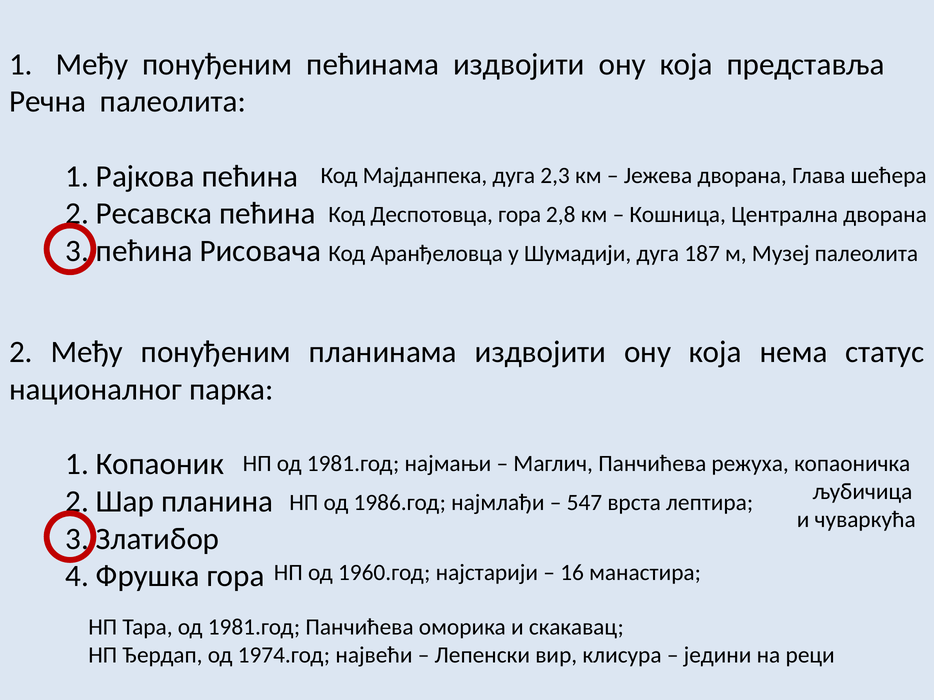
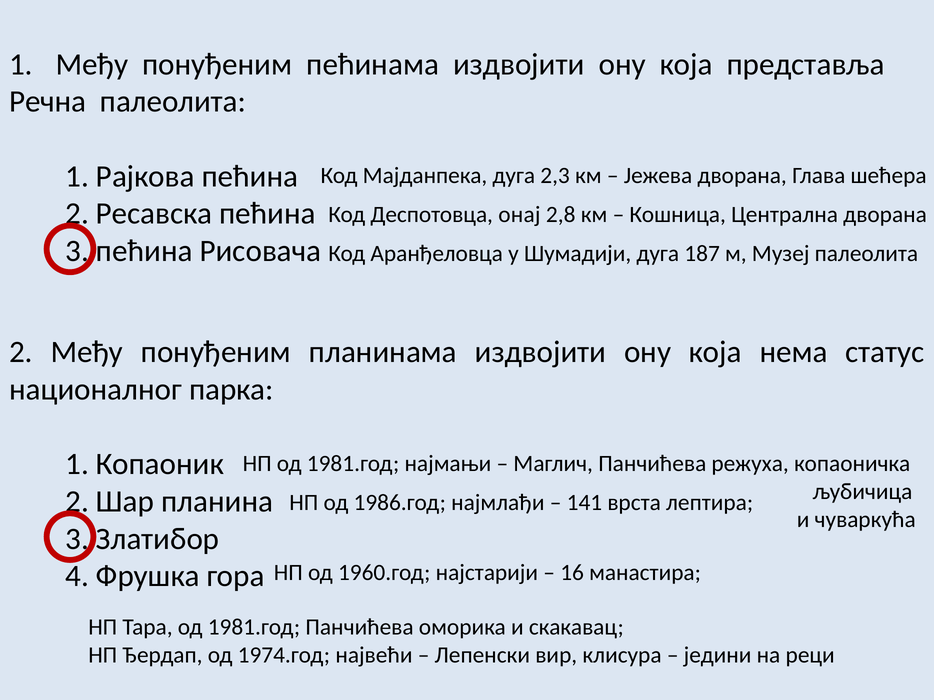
Деспотовца гора: гора -> онај
547: 547 -> 141
